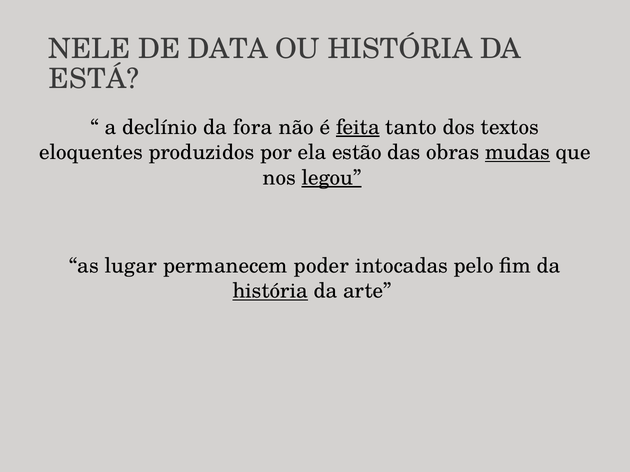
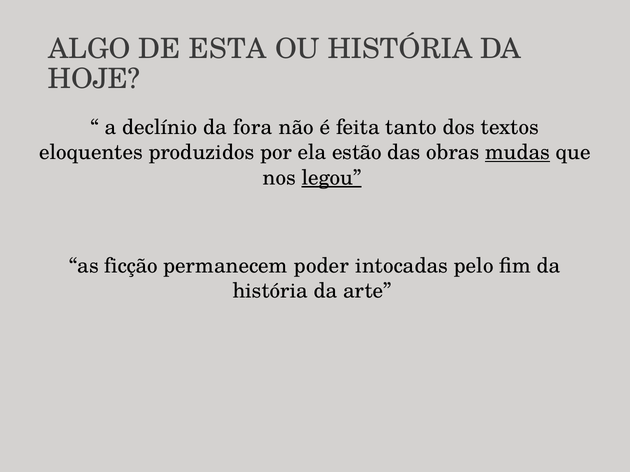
NELE: NELE -> ALGO
DATA: DATA -> ESTA
ESTÁ: ESTÁ -> HOJE
feita underline: present -> none
lugar: lugar -> ficção
história at (270, 291) underline: present -> none
